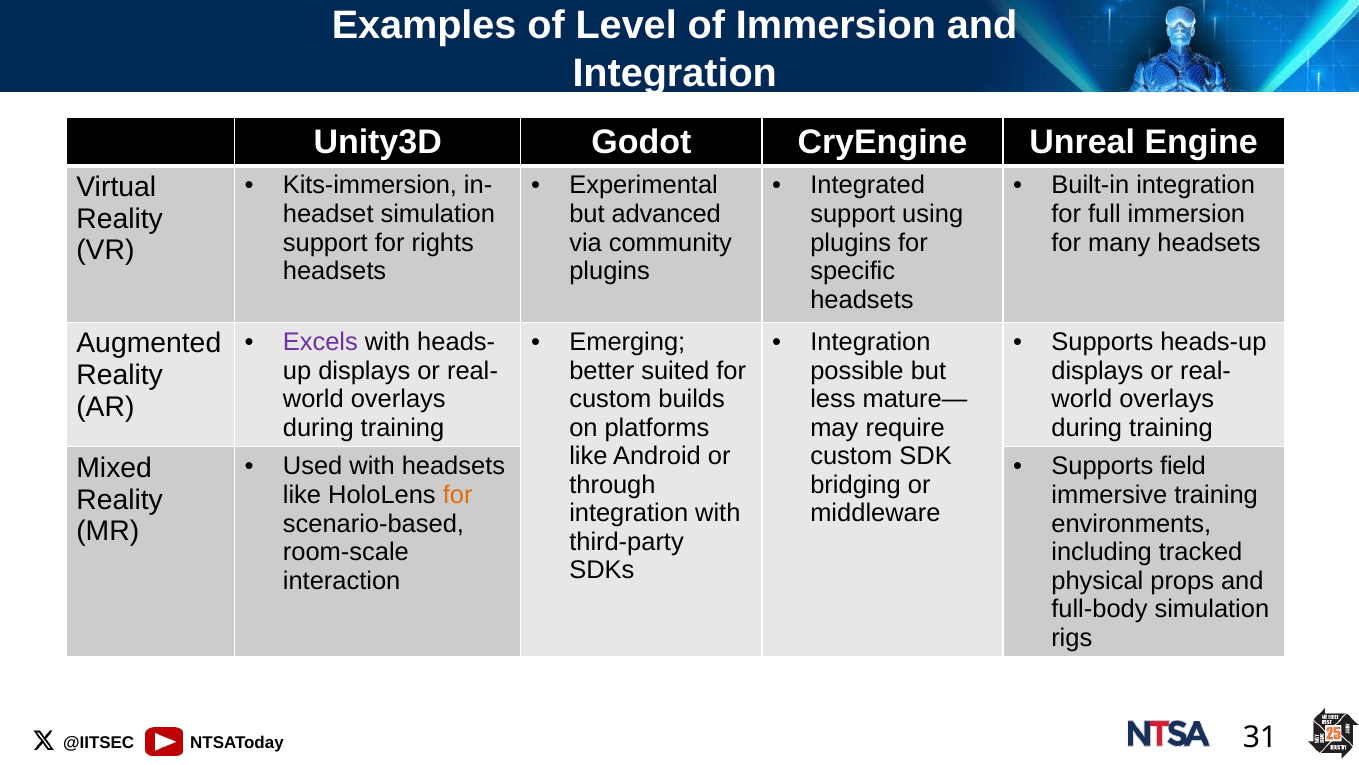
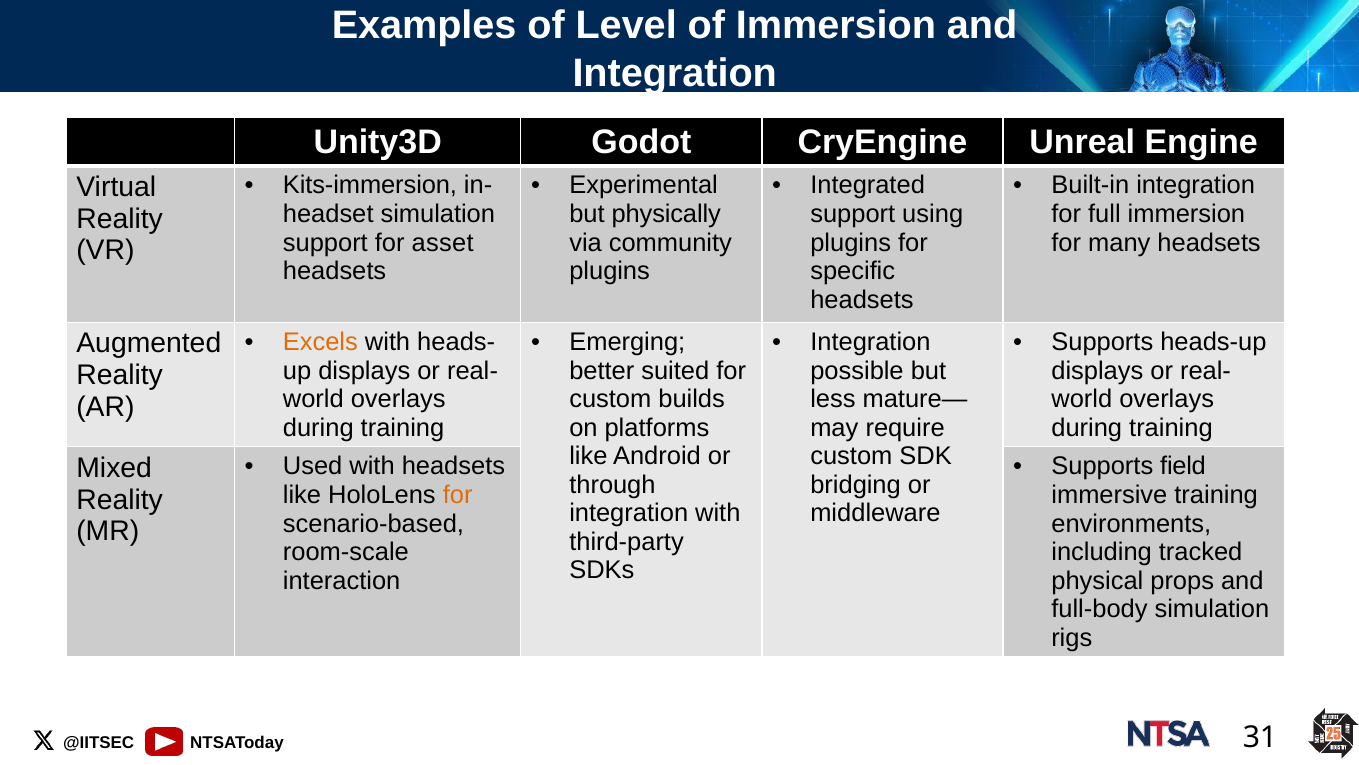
advanced: advanced -> physically
rights: rights -> asset
Excels colour: purple -> orange
